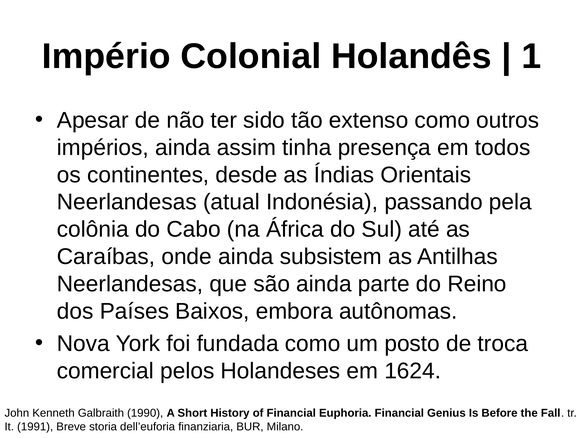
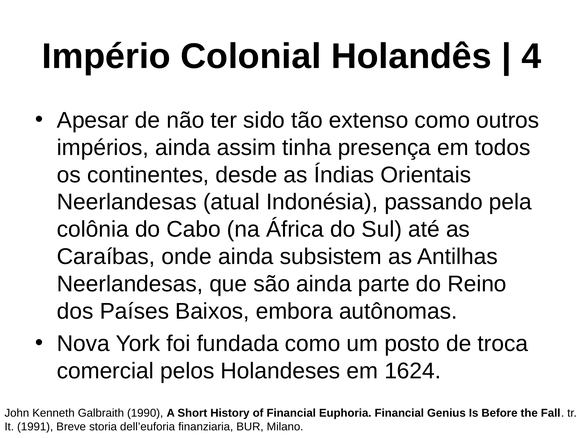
1: 1 -> 4
